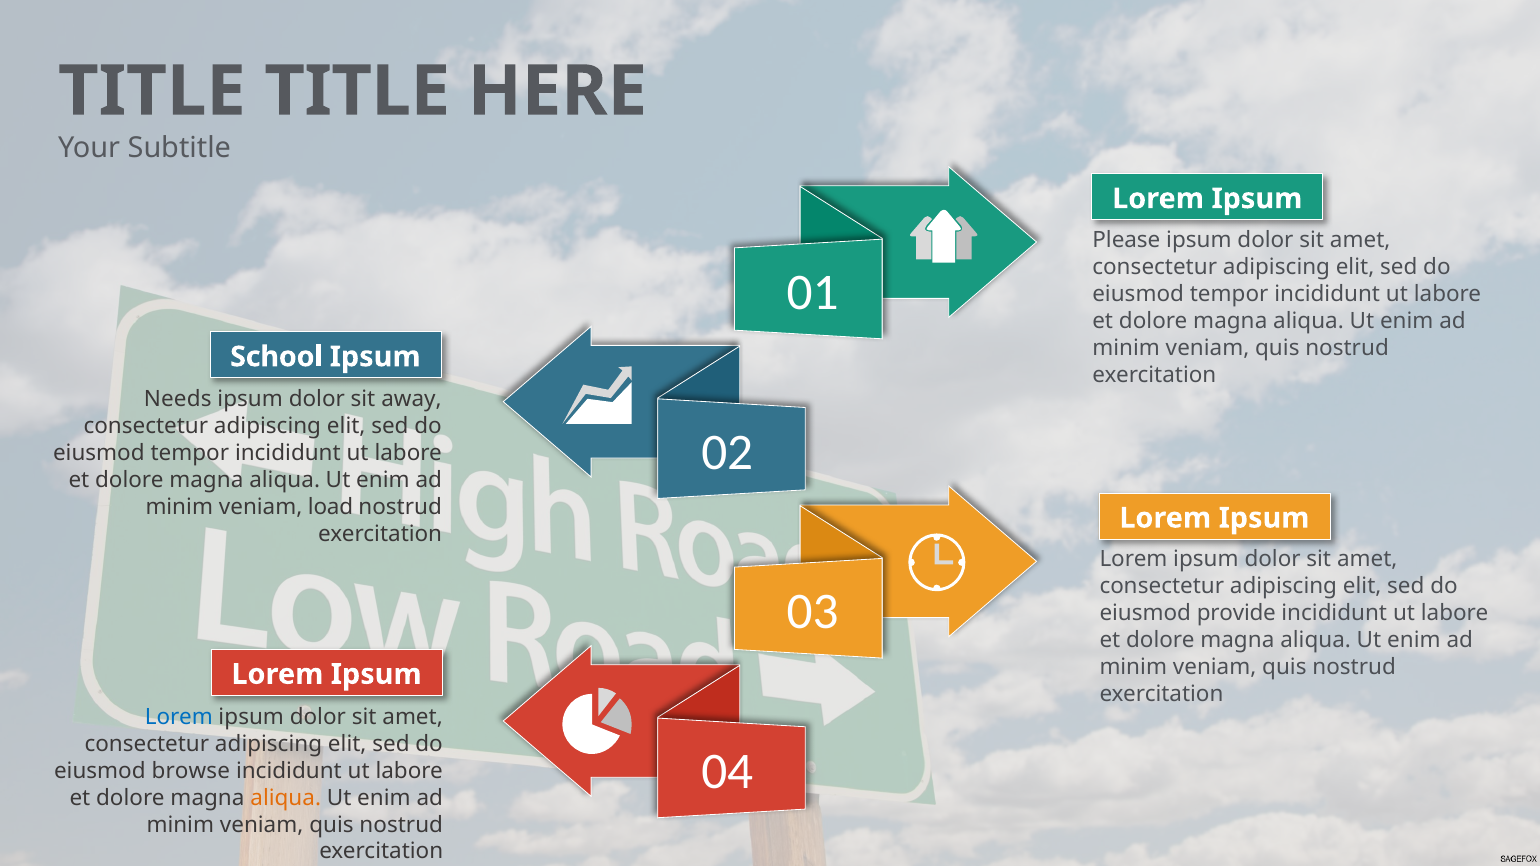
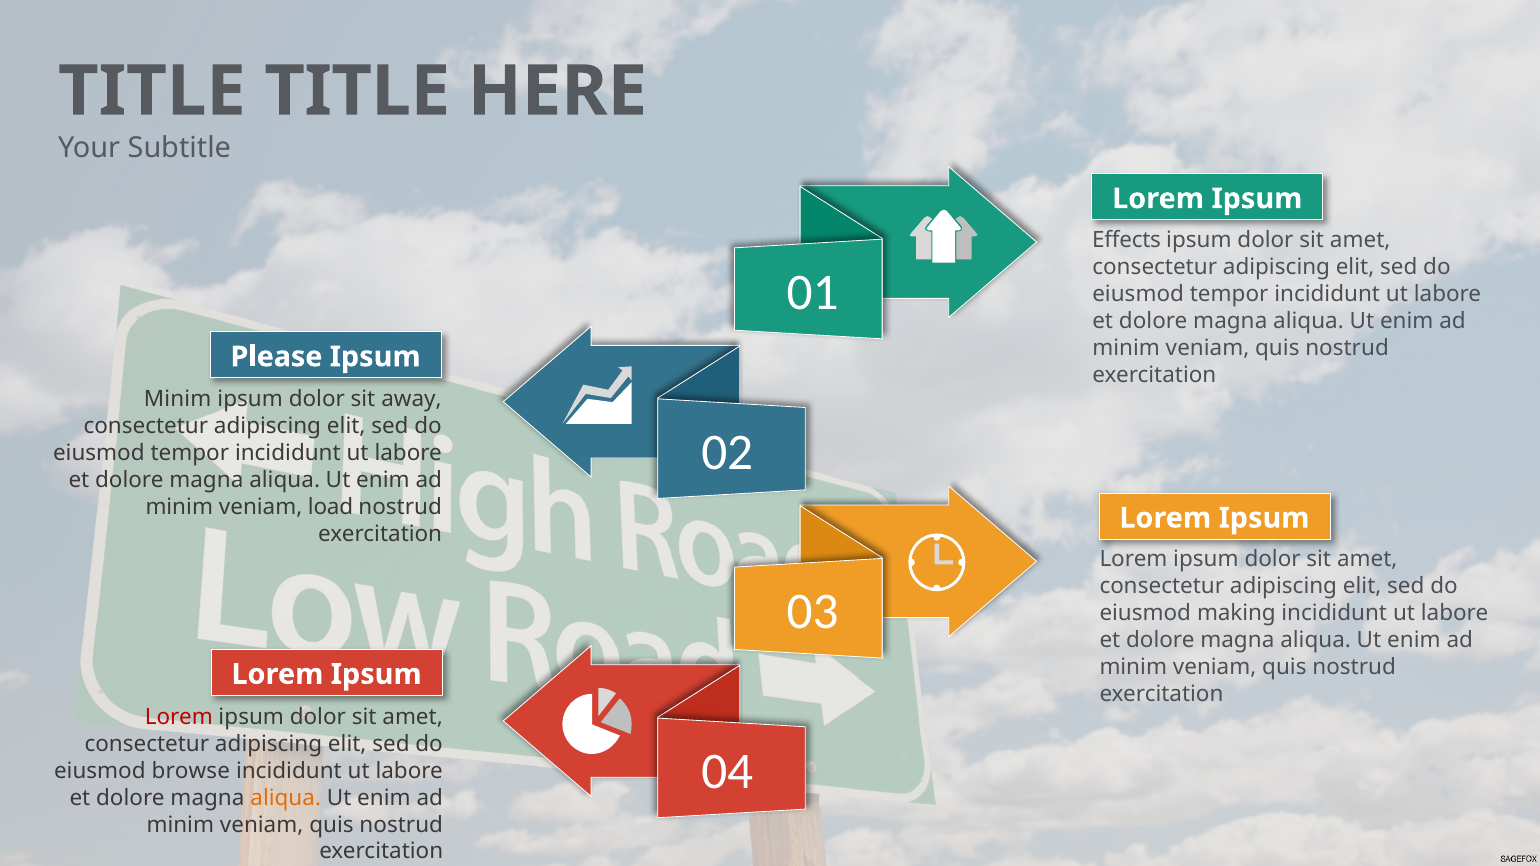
Please: Please -> Effects
School: School -> Please
Needs at (178, 399): Needs -> Minim
provide: provide -> making
Lorem at (179, 717) colour: blue -> red
